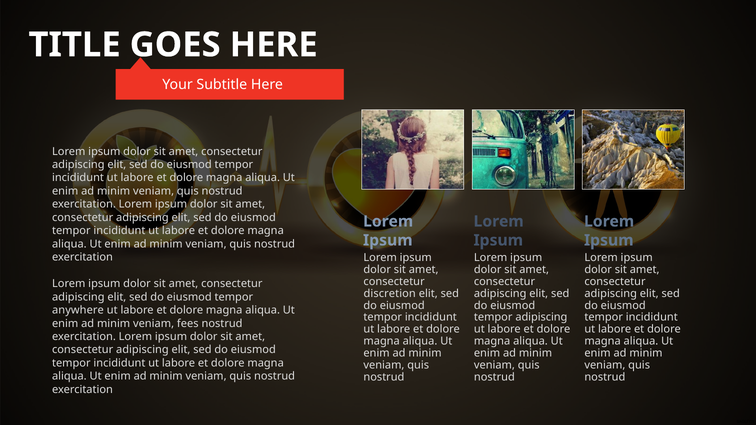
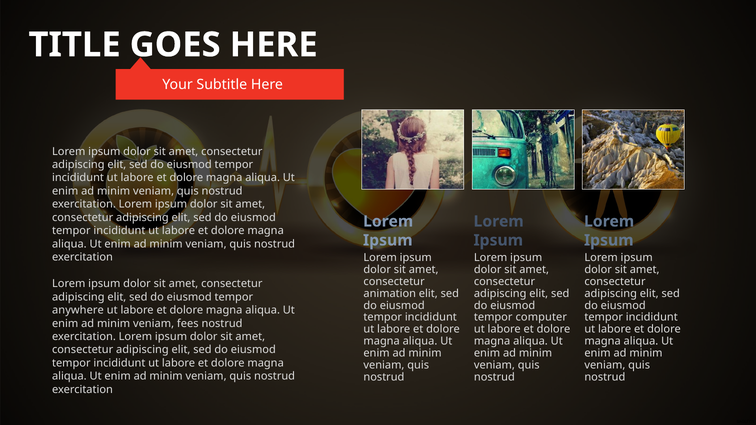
discretion: discretion -> animation
tempor adipiscing: adipiscing -> computer
